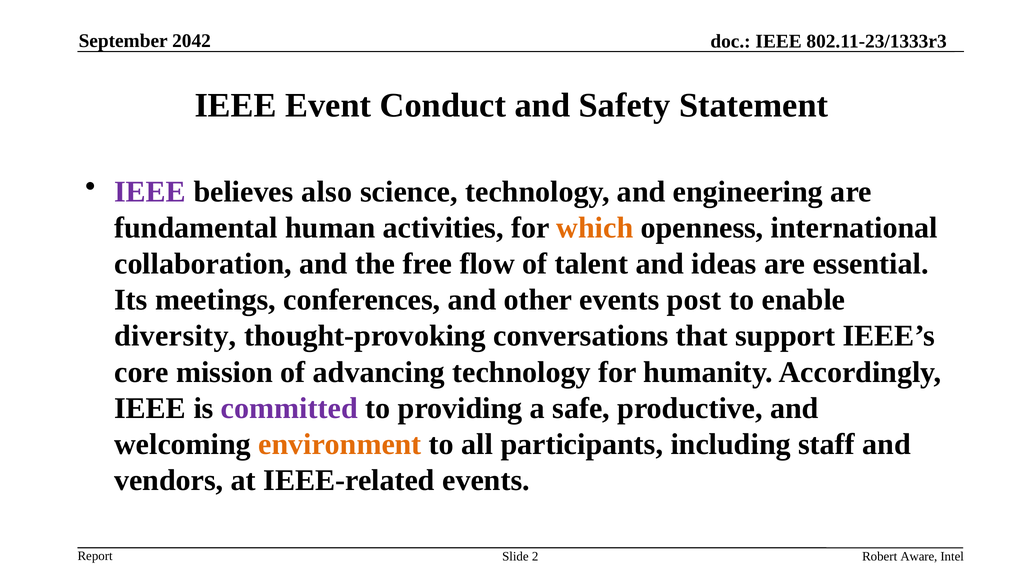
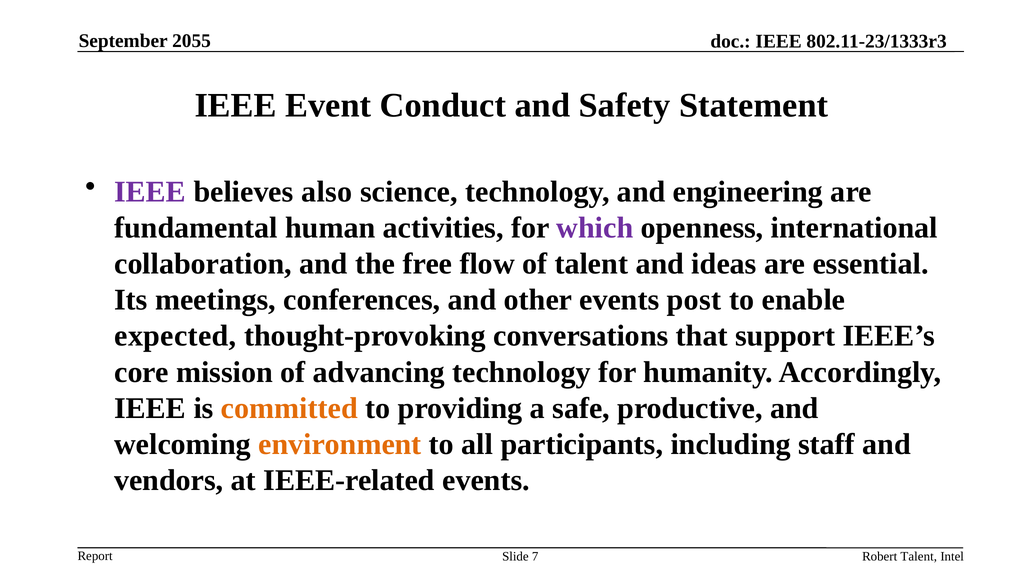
2042: 2042 -> 2055
which colour: orange -> purple
diversity: diversity -> expected
committed colour: purple -> orange
2: 2 -> 7
Robert Aware: Aware -> Talent
